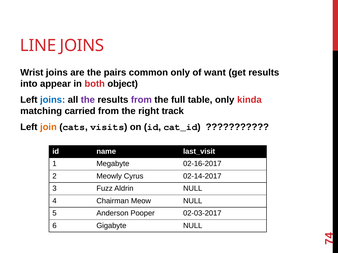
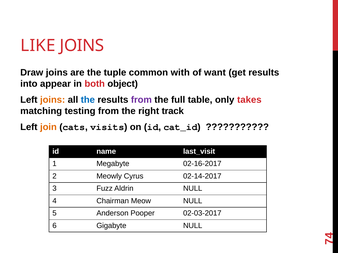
LINE: LINE -> LIKE
Wrist: Wrist -> Draw
pairs: pairs -> tuple
common only: only -> with
joins at (53, 100) colour: blue -> orange
the at (88, 100) colour: purple -> blue
kinda: kinda -> takes
carried: carried -> testing
